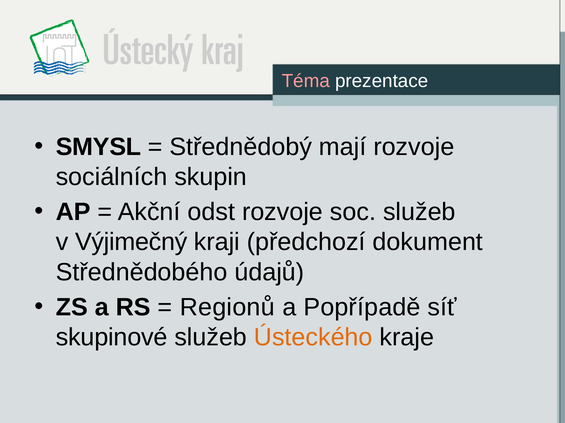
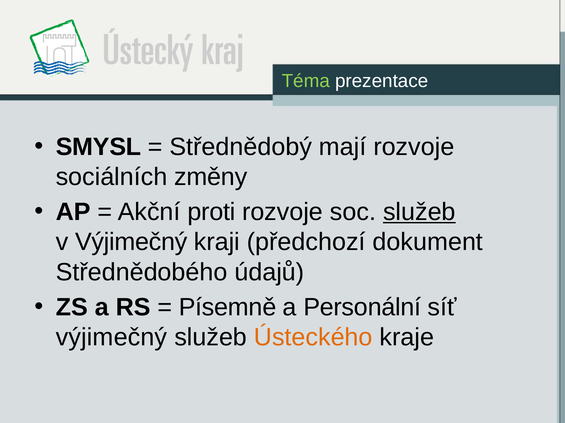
Téma colour: pink -> light green
skupin: skupin -> změny
odst: odst -> proti
služeb at (419, 212) underline: none -> present
Regionů: Regionů -> Písemně
Popřípadě: Popřípadě -> Personální
skupinové at (112, 338): skupinové -> výjimečný
